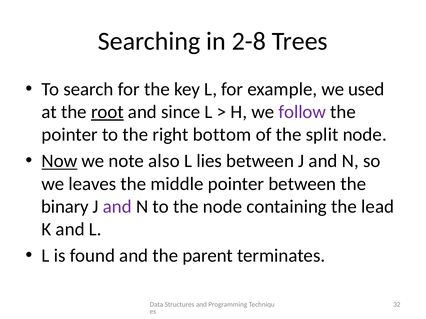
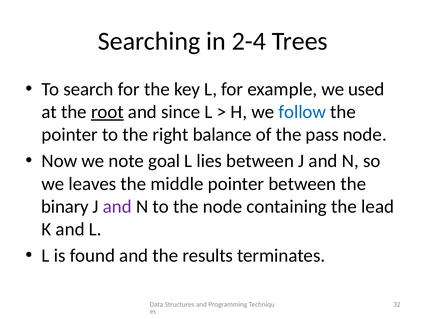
2-8: 2-8 -> 2-4
follow colour: purple -> blue
bottom: bottom -> balance
split: split -> pass
Now underline: present -> none
also: also -> goal
parent: parent -> results
